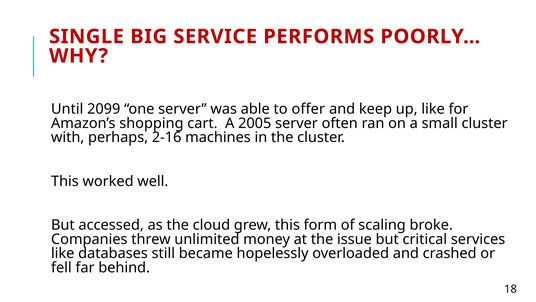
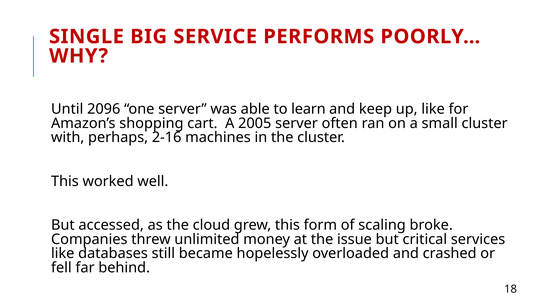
2099: 2099 -> 2096
offer: offer -> learn
